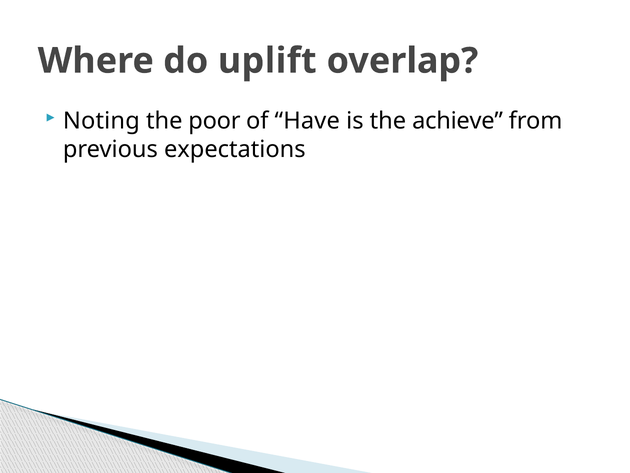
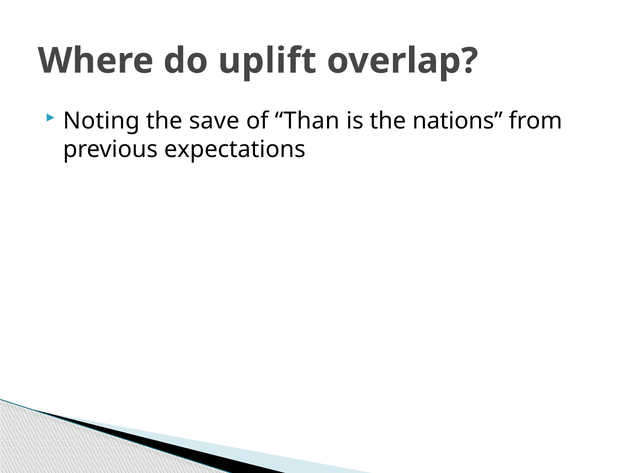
poor: poor -> save
Have: Have -> Than
achieve: achieve -> nations
